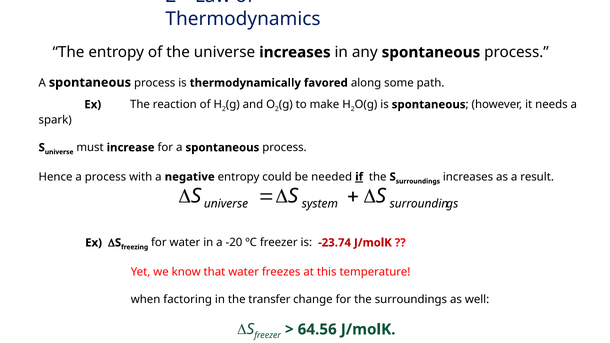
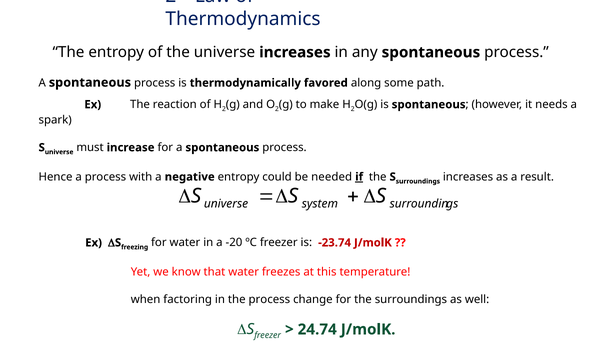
the transfer: transfer -> process
64.56: 64.56 -> 24.74
